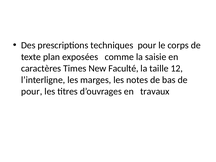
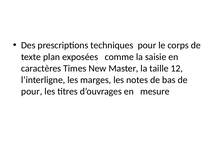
Faculté: Faculté -> Master
travaux: travaux -> mesure
